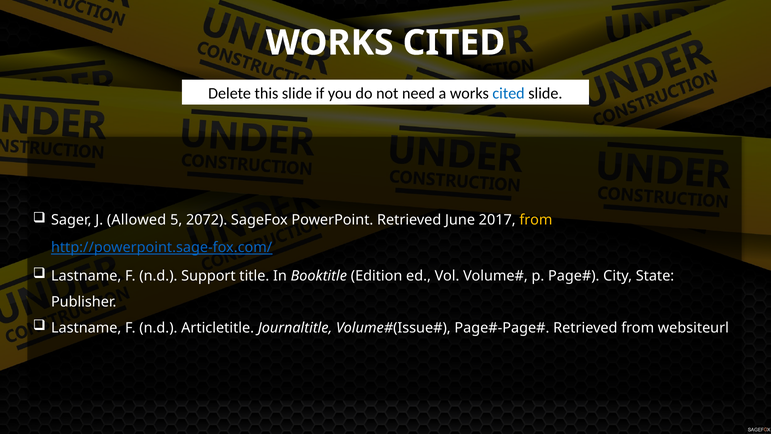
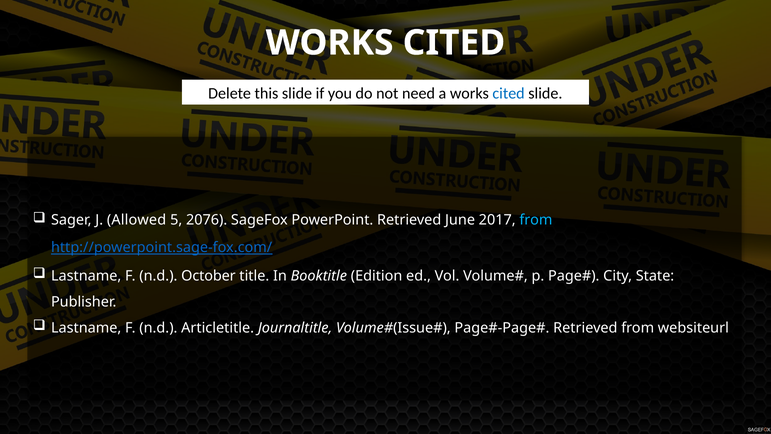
2072: 2072 -> 2076
from at (536, 220) colour: yellow -> light blue
Support: Support -> October
